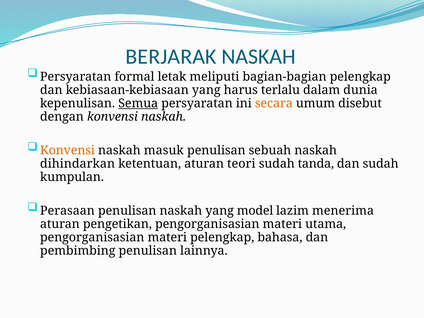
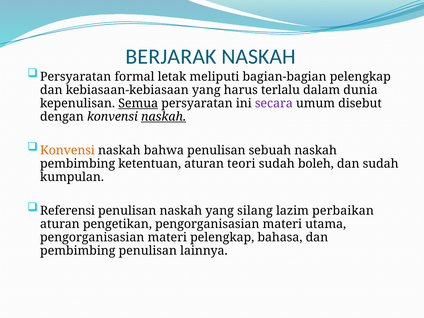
secara colour: orange -> purple
naskah at (164, 117) underline: none -> present
masuk: masuk -> bahwa
dihindarkan at (78, 164): dihindarkan -> pembimbing
tanda: tanda -> boleh
Perasaan: Perasaan -> Referensi
model: model -> silang
menerima: menerima -> perbaikan
